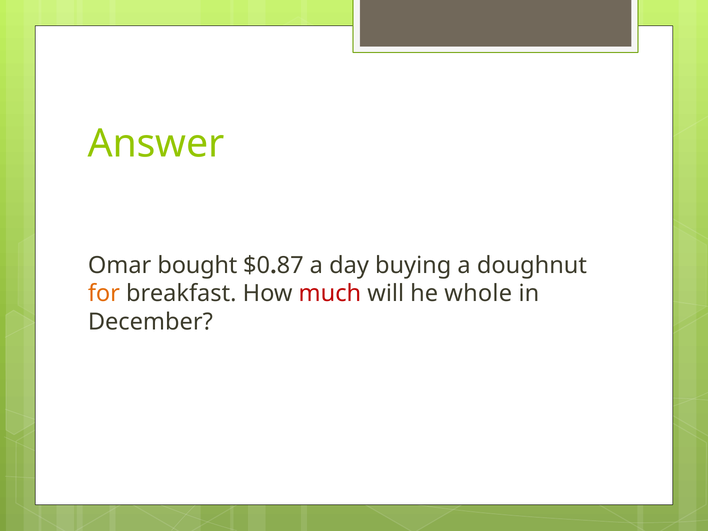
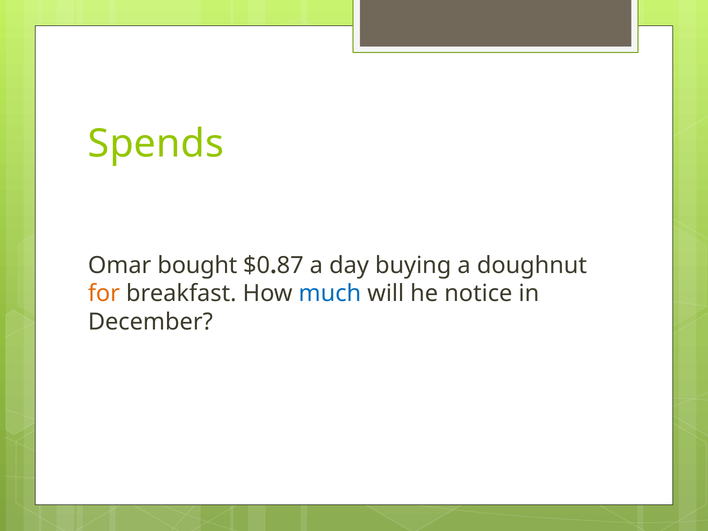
Answer: Answer -> Spends
much colour: red -> blue
whole: whole -> notice
